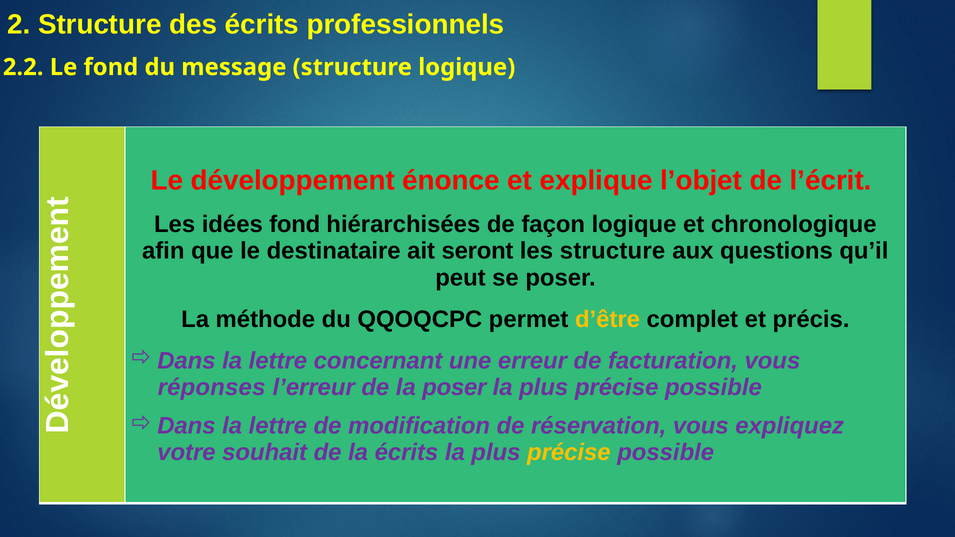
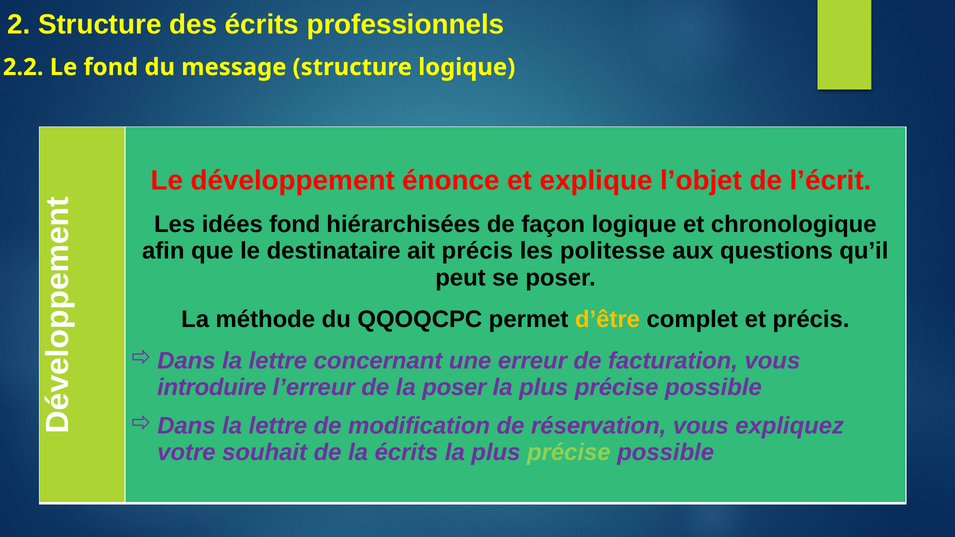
ait seront: seront -> précis
les structure: structure -> politesse
réponses: réponses -> introduire
précise at (569, 453) colour: yellow -> light green
